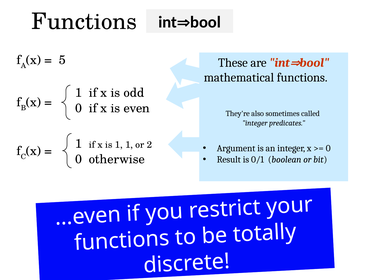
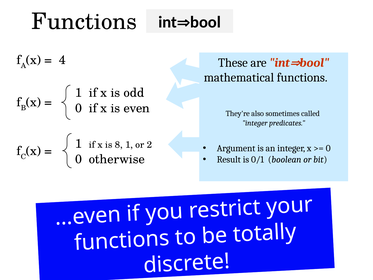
5: 5 -> 4
is 1: 1 -> 8
